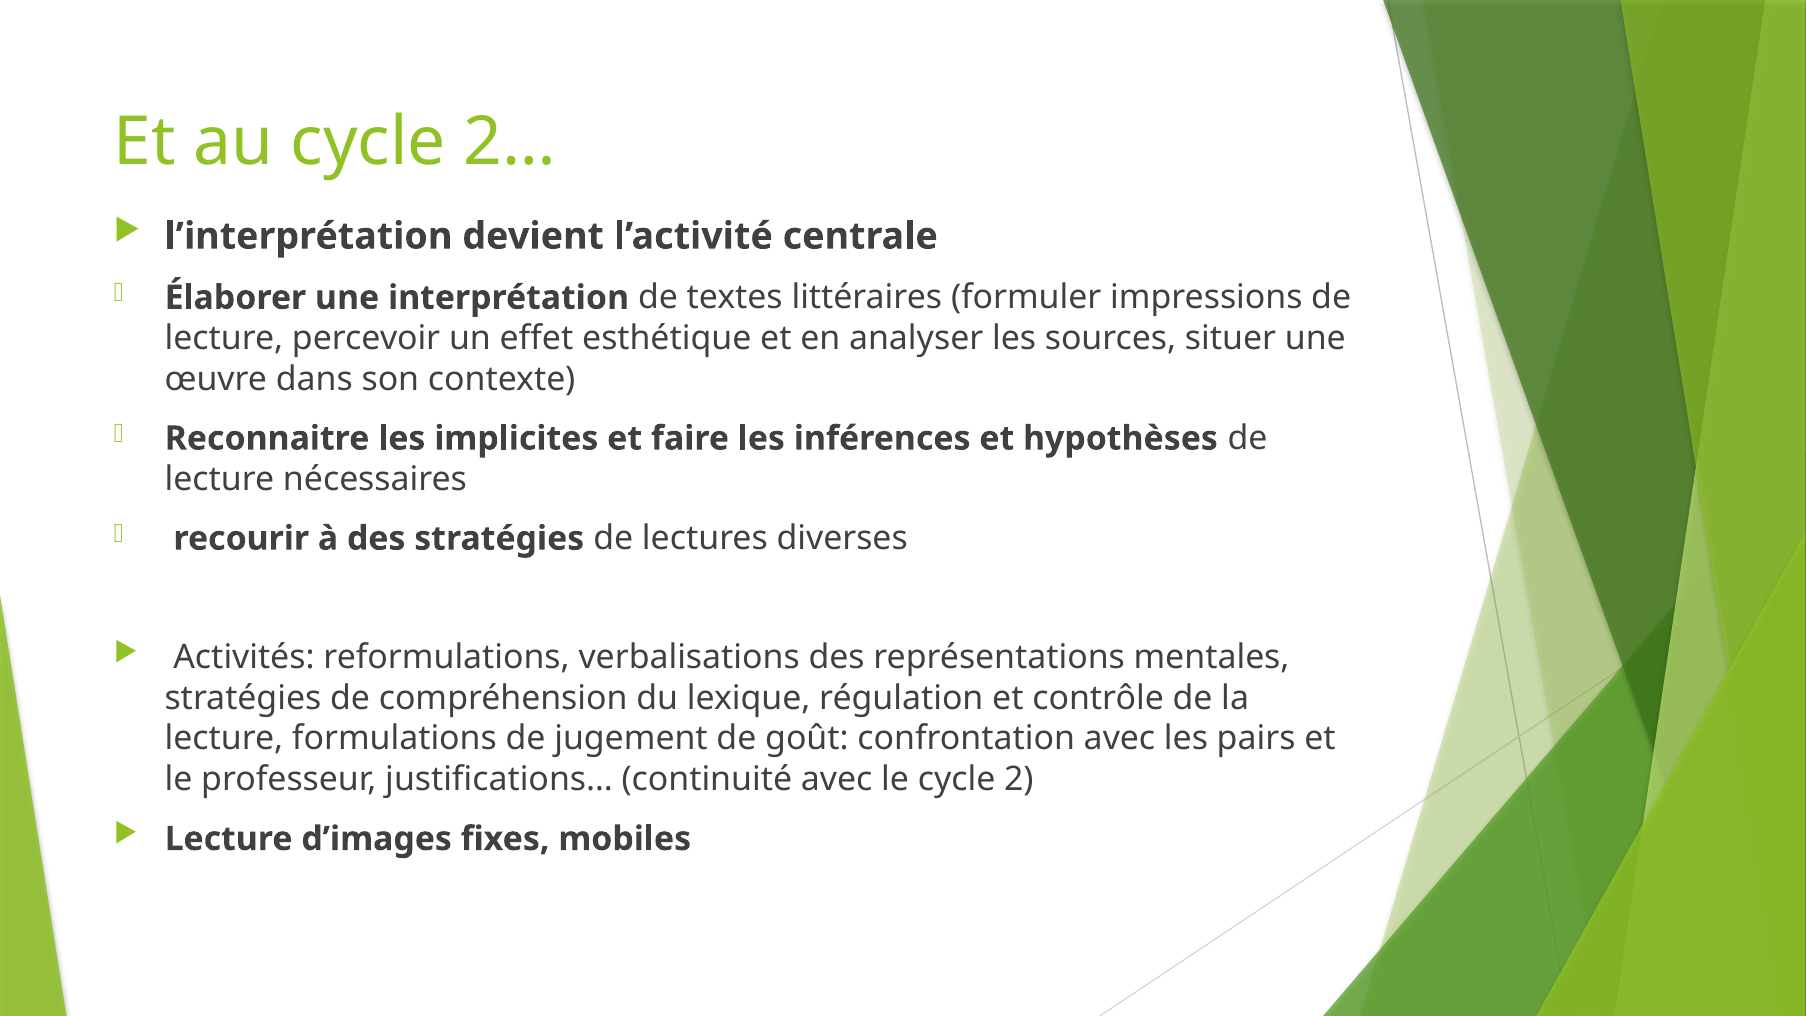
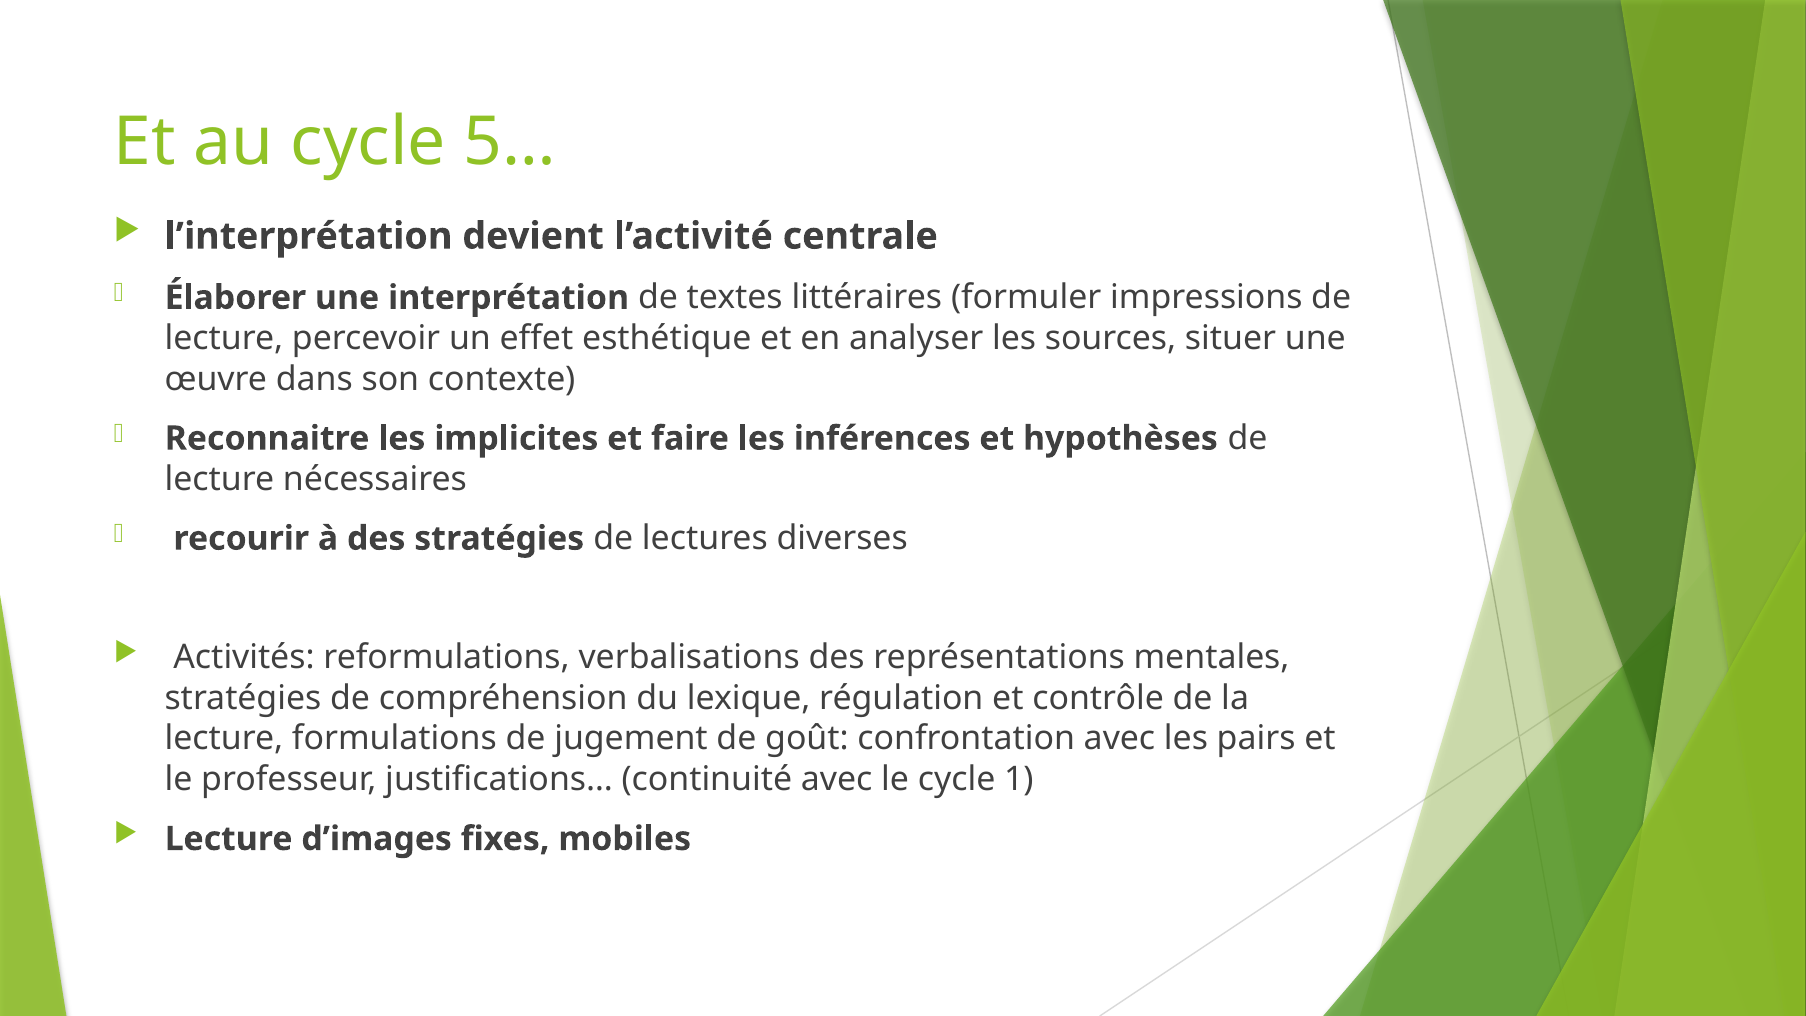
2…: 2… -> 5…
2: 2 -> 1
